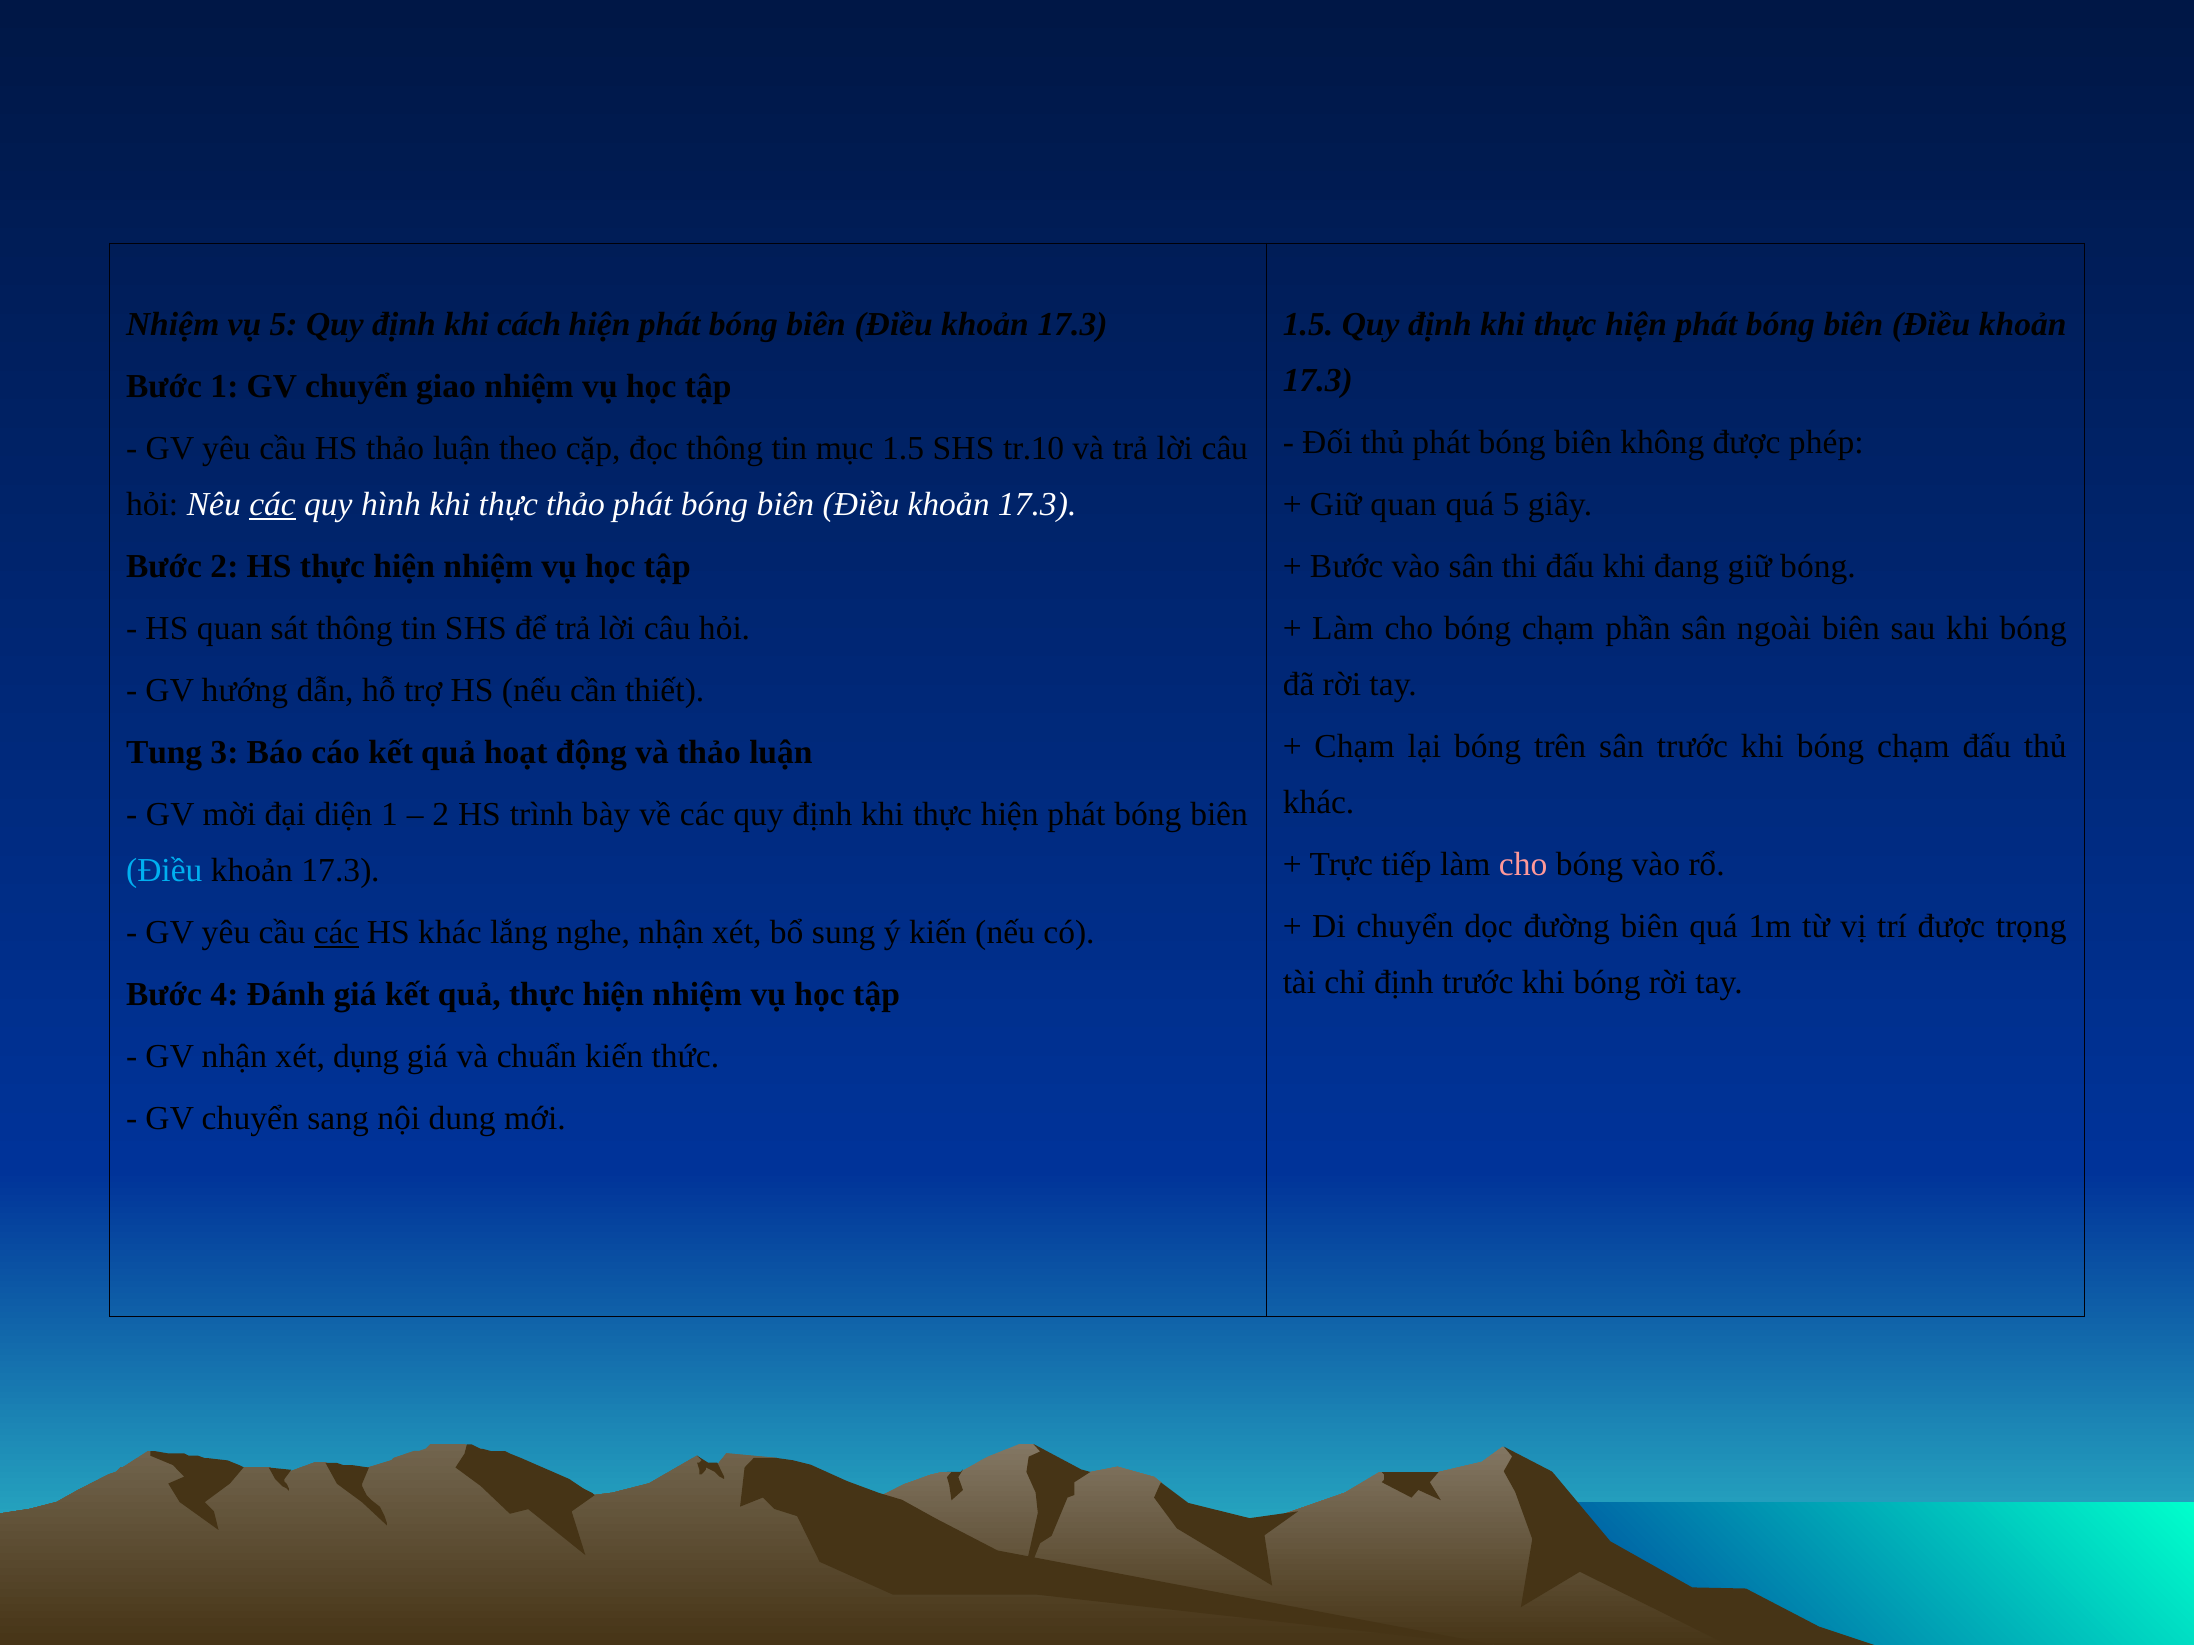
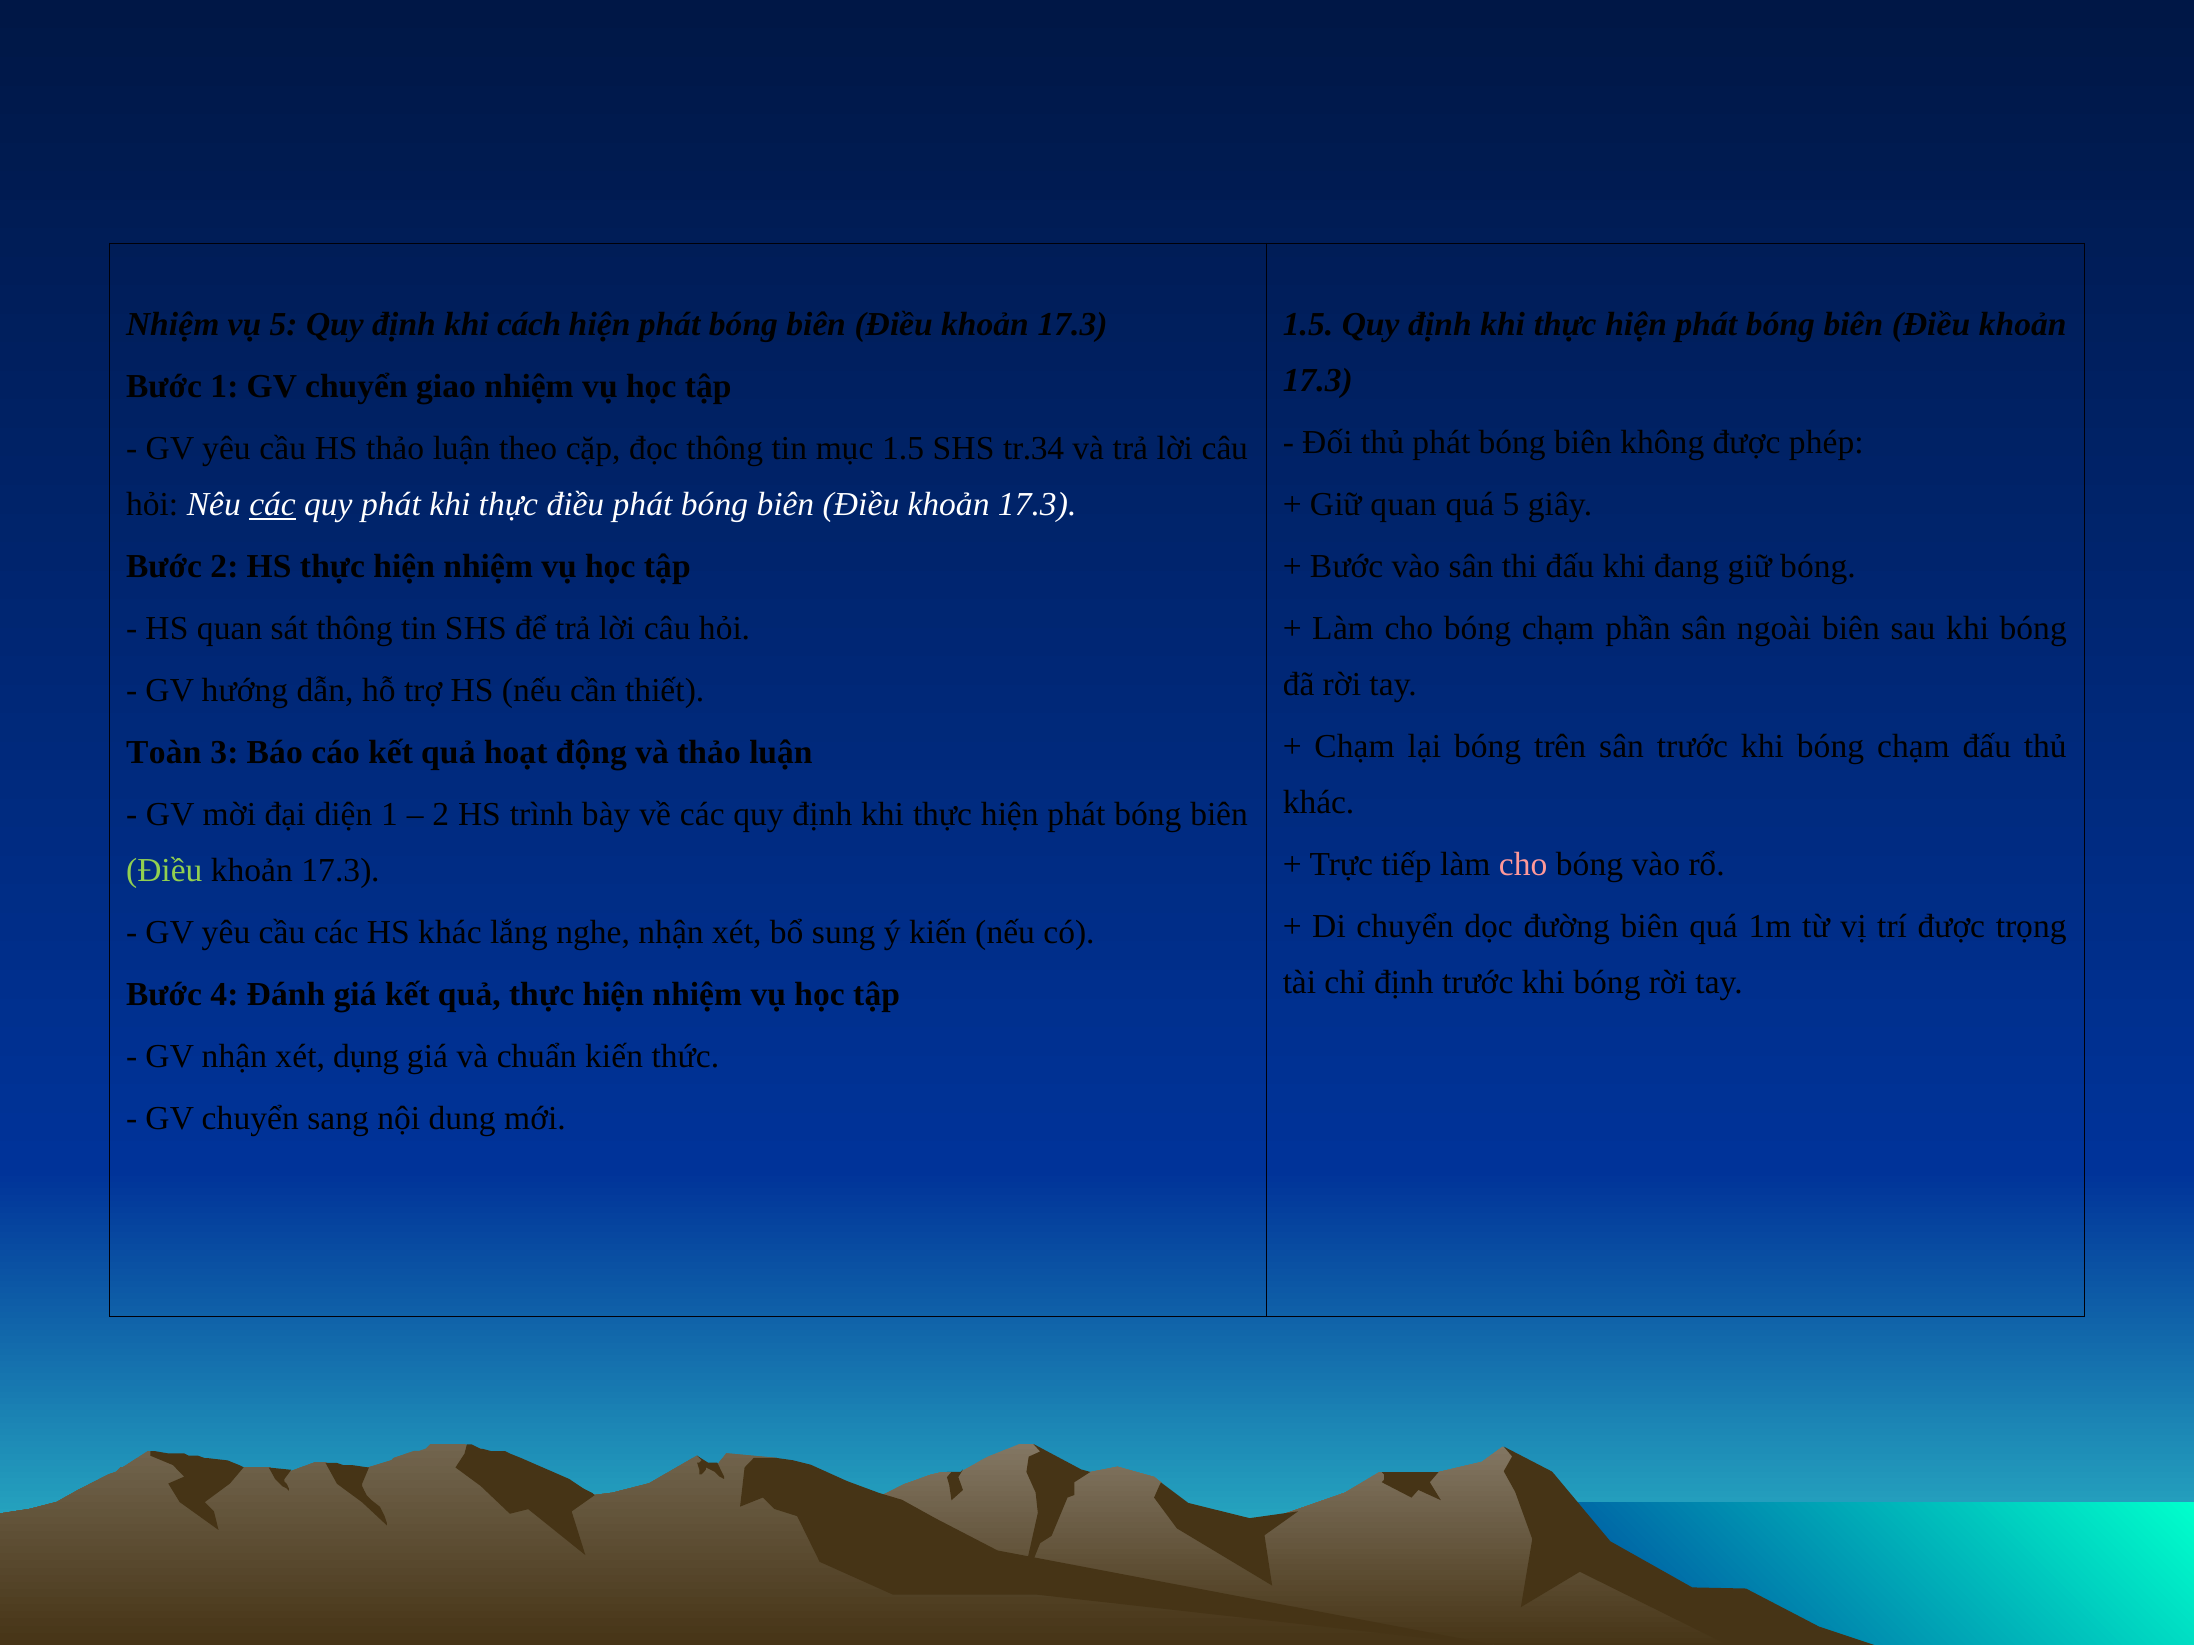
tr.10: tr.10 -> tr.34
quy hình: hình -> phát
thực thảo: thảo -> điều
Tung: Tung -> Toàn
Điều at (164, 871) colour: light blue -> light green
các at (336, 933) underline: present -> none
